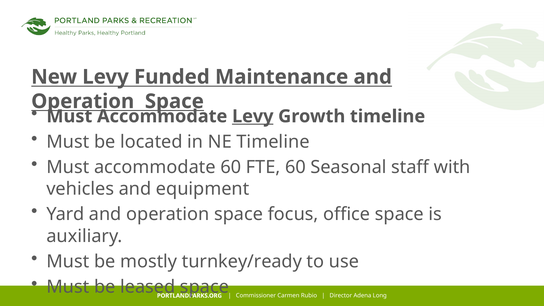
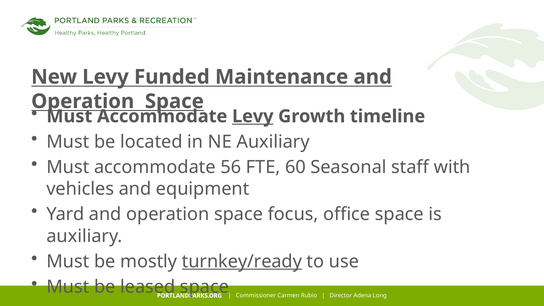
NE Timeline: Timeline -> Auxiliary
accommodate 60: 60 -> 56
turnkey/ready underline: none -> present
